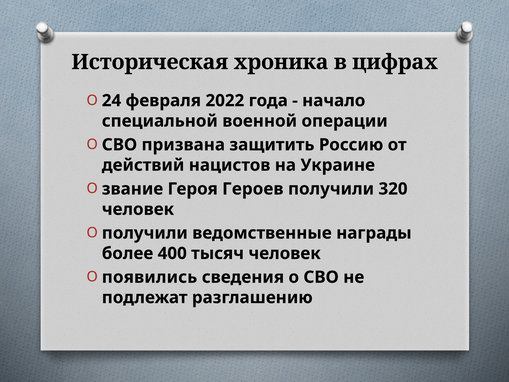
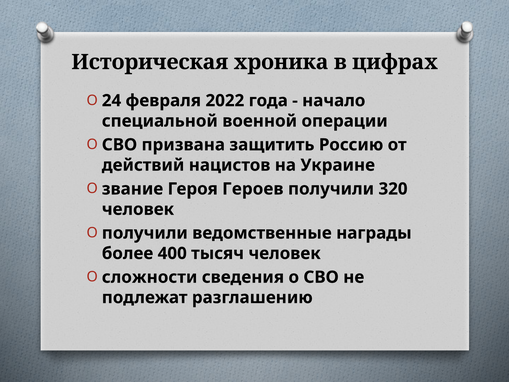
появились: появились -> сложности
